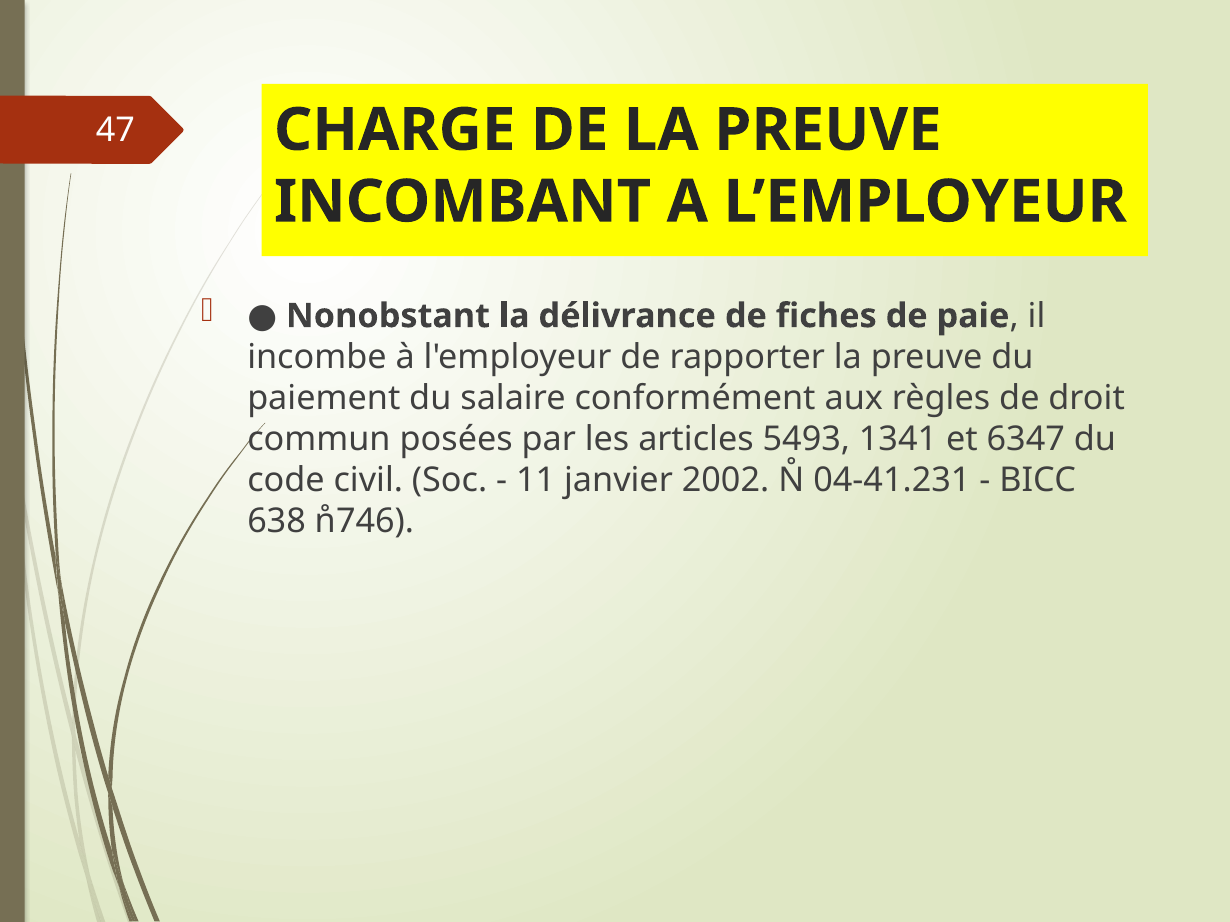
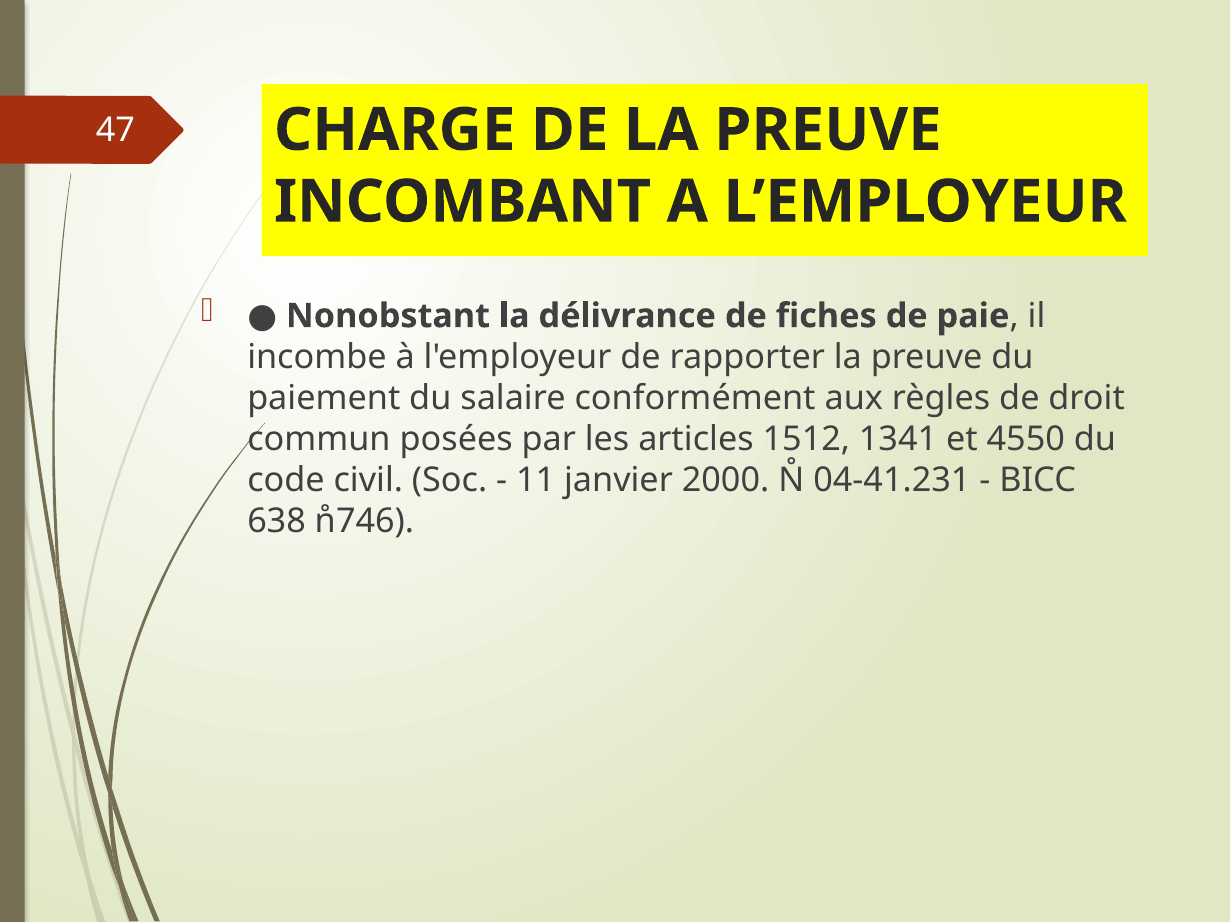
5493: 5493 -> 1512
6347: 6347 -> 4550
2002: 2002 -> 2000
